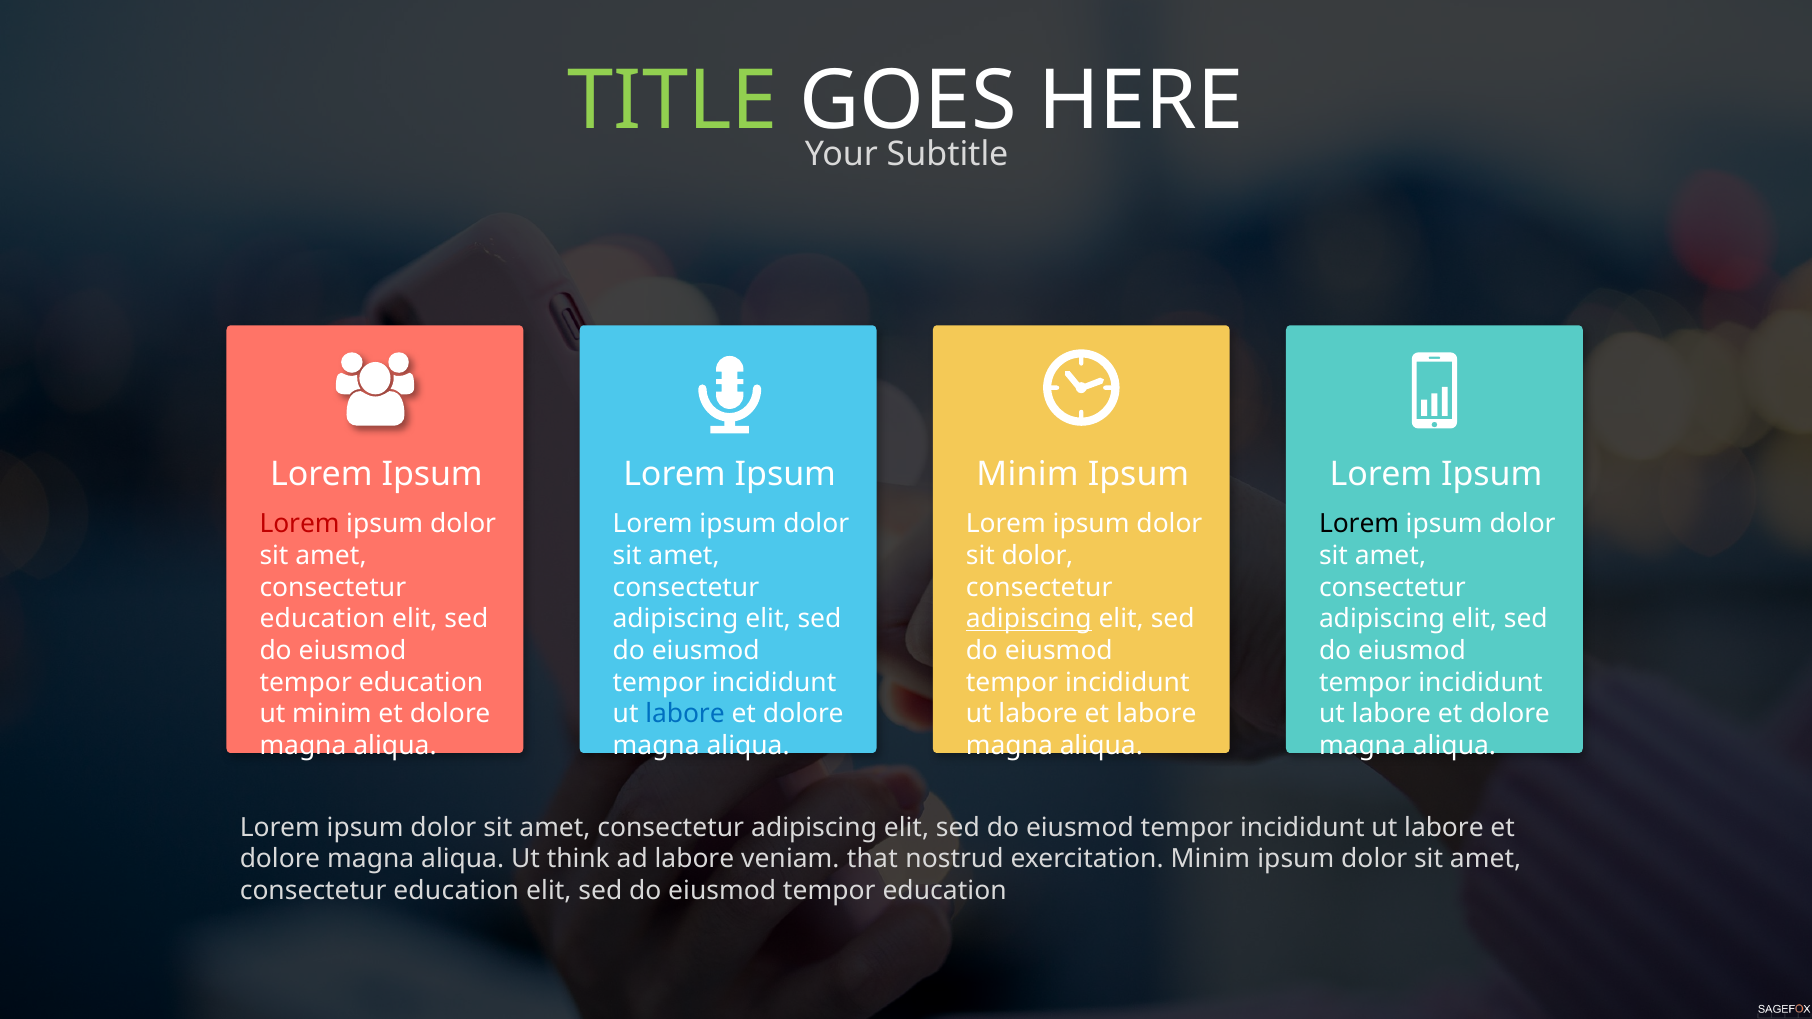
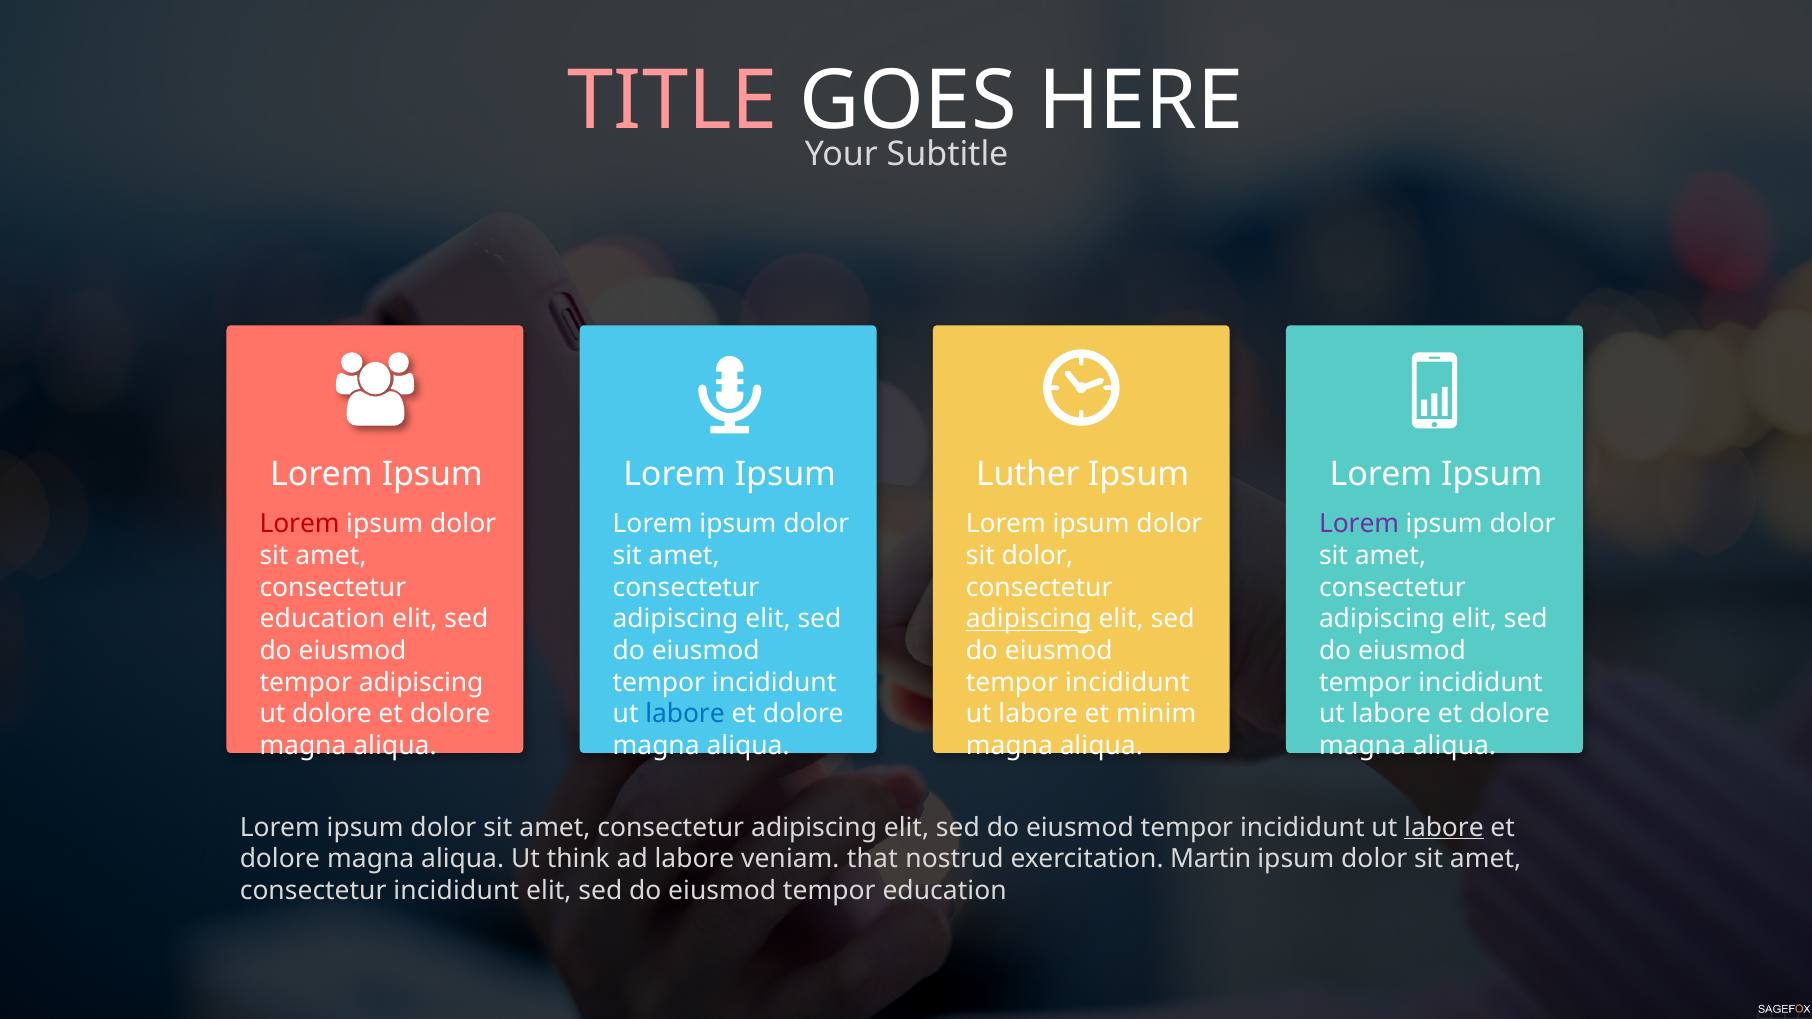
TITLE colour: light green -> pink
Minim at (1028, 474): Minim -> Luther
Lorem at (1359, 524) colour: black -> purple
education at (421, 683): education -> adipiscing
ut minim: minim -> dolore
et labore: labore -> minim
labore at (1444, 827) underline: none -> present
exercitation Minim: Minim -> Martin
education at (456, 891): education -> incididunt
